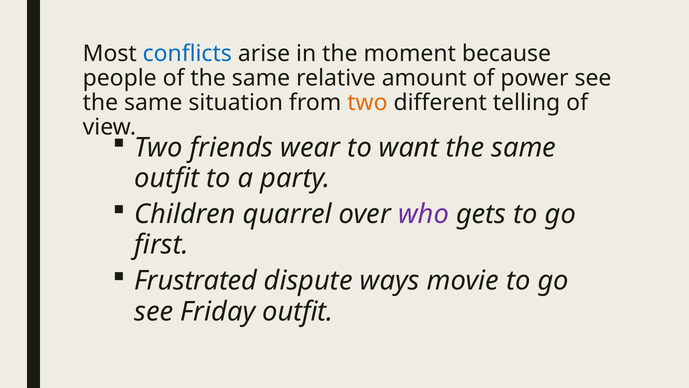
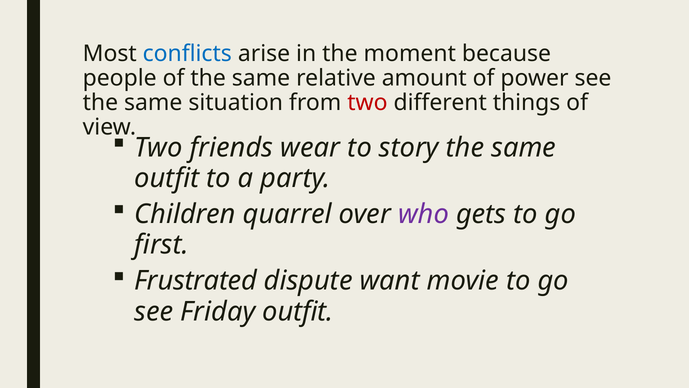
two at (367, 102) colour: orange -> red
telling: telling -> things
want: want -> story
ways: ways -> want
